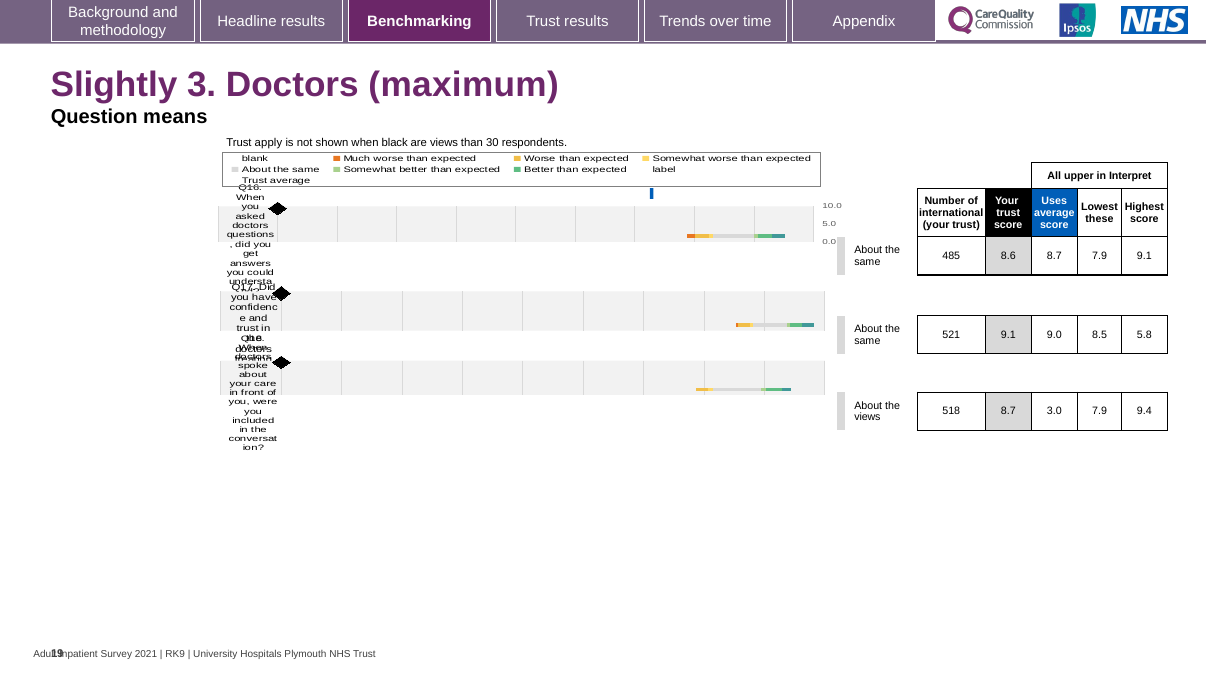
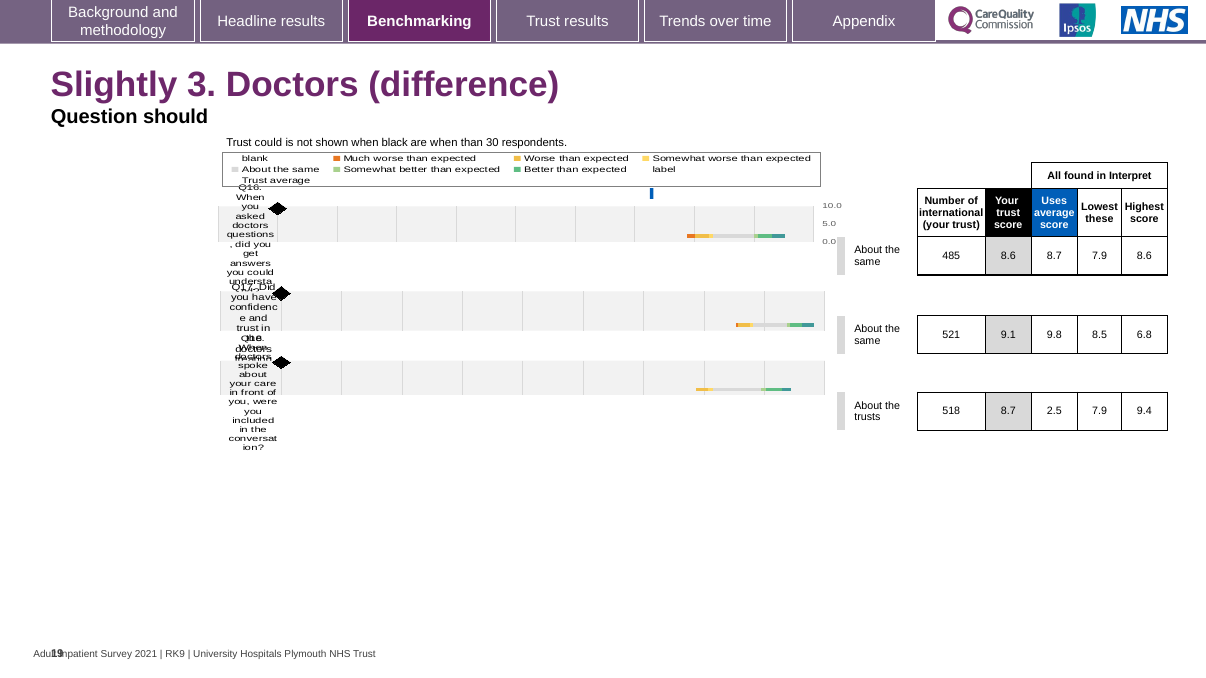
maximum: maximum -> difference
means: means -> should
Trust apply: apply -> could
are views: views -> when
upper: upper -> found
7.9 9.1: 9.1 -> 8.6
9.0: 9.0 -> 9.8
5.8: 5.8 -> 6.8
3.0: 3.0 -> 2.5
views at (867, 418): views -> trusts
